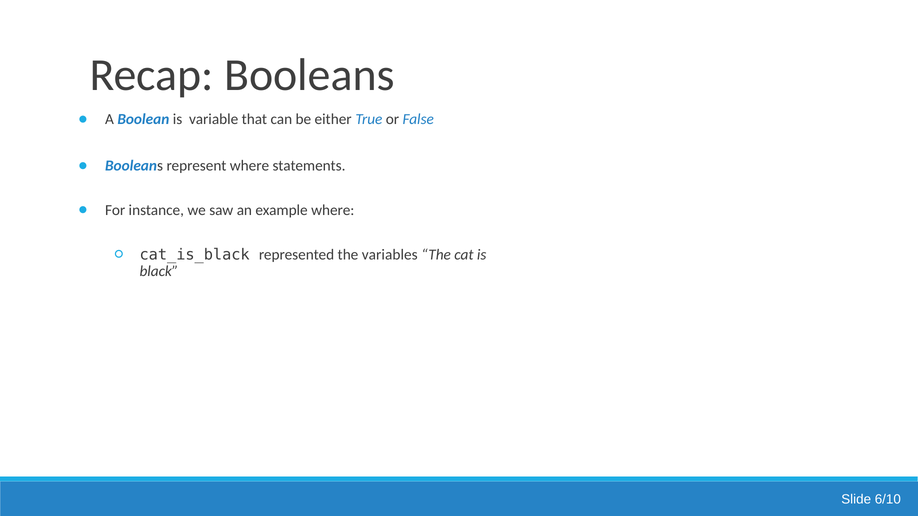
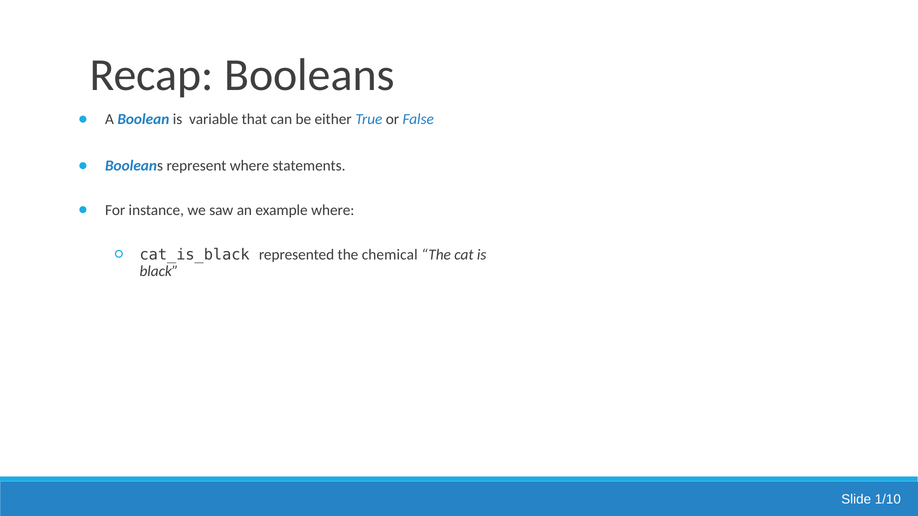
variables: variables -> chemical
6/10: 6/10 -> 1/10
